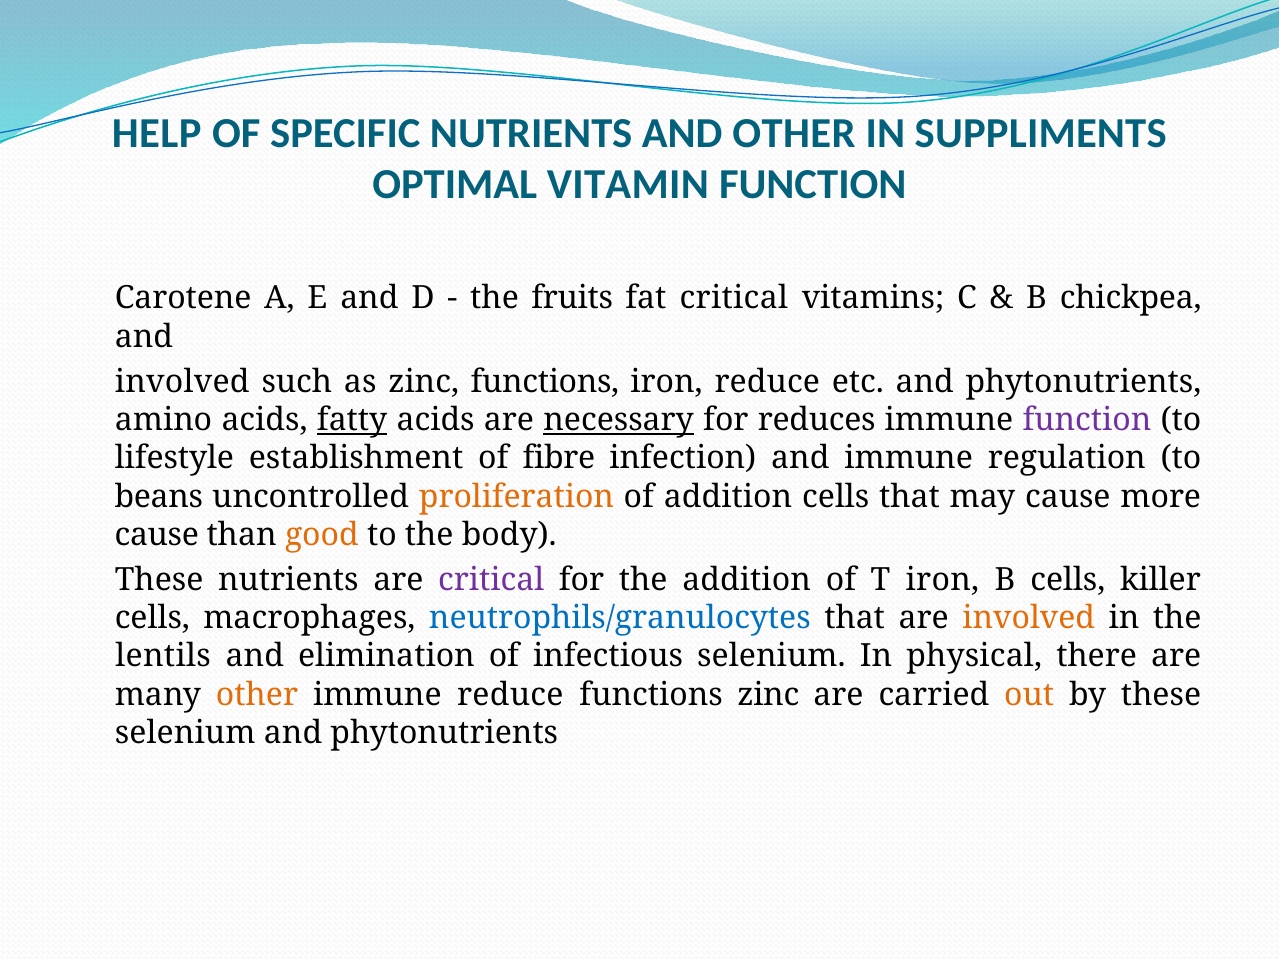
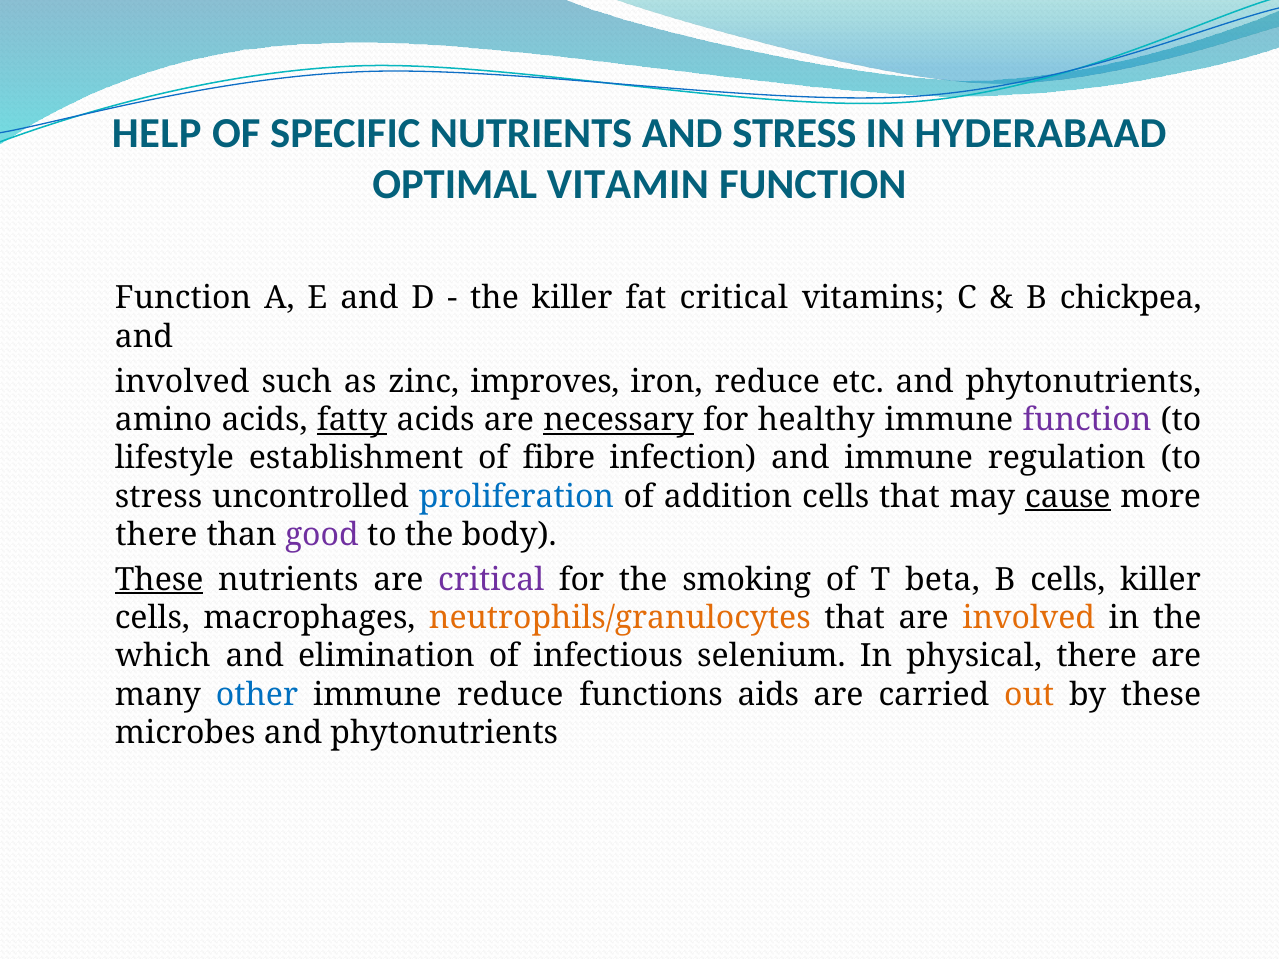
AND OTHER: OTHER -> STRESS
SUPPLIMENTS: SUPPLIMENTS -> HYDERABAAD
Carotene at (183, 298): Carotene -> Function
the fruits: fruits -> killer
zinc functions: functions -> improves
reduces: reduces -> healthy
beans at (159, 497): beans -> stress
proliferation colour: orange -> blue
cause at (1068, 497) underline: none -> present
cause at (157, 535): cause -> there
good colour: orange -> purple
These at (159, 580) underline: none -> present
the addition: addition -> smoking
T iron: iron -> beta
neutrophils/granulocytes colour: blue -> orange
lentils: lentils -> which
other at (257, 695) colour: orange -> blue
functions zinc: zinc -> aids
selenium at (185, 733): selenium -> microbes
